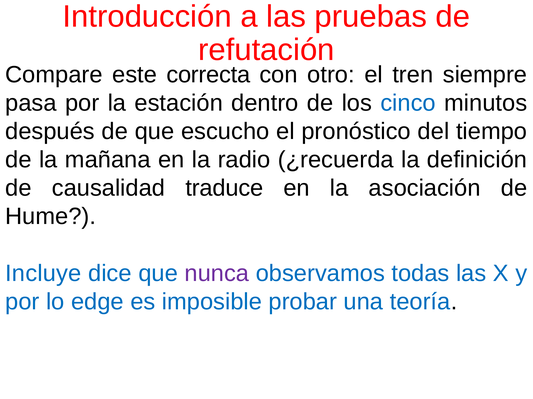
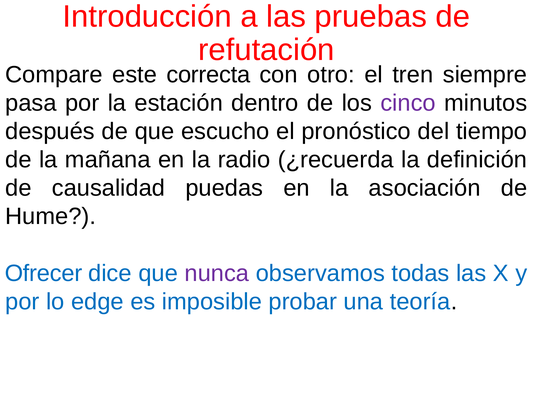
cinco colour: blue -> purple
traduce: traduce -> puedas
Incluye: Incluye -> Ofrecer
